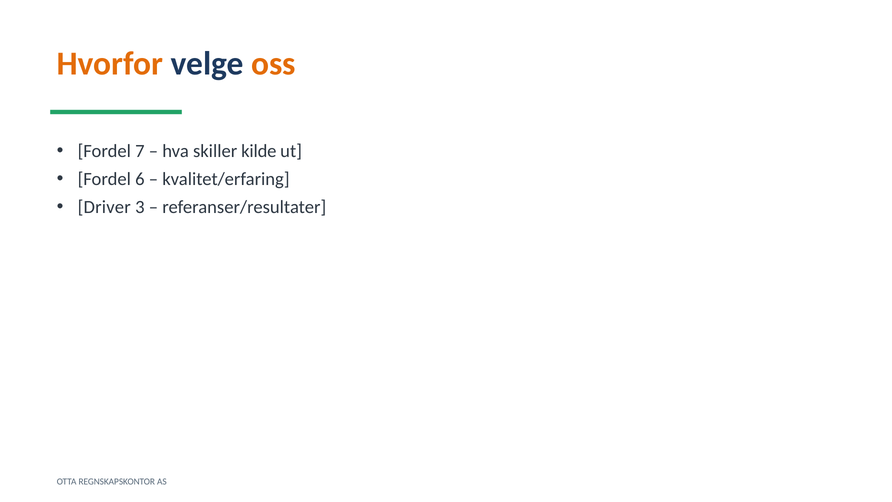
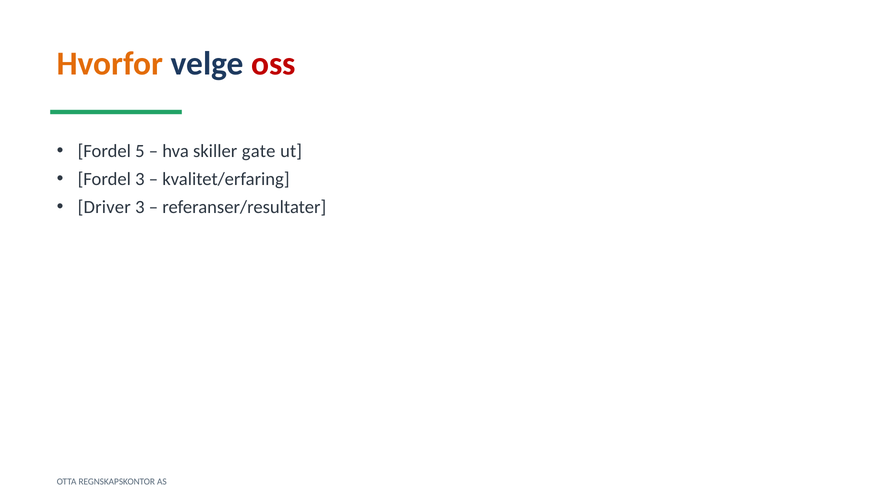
oss colour: orange -> red
7: 7 -> 5
kilde: kilde -> gate
Fordel 6: 6 -> 3
